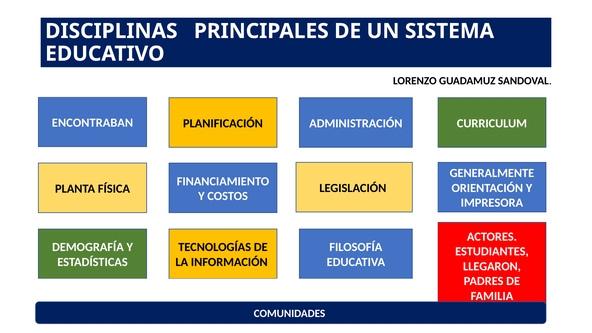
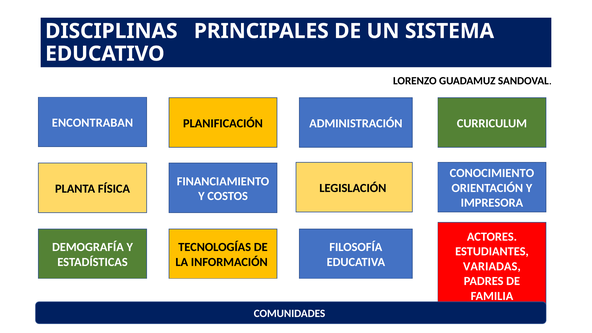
GENERALMENTE: GENERALMENTE -> CONOCIMIENTO
LLEGARON: LLEGARON -> VARIADAS
